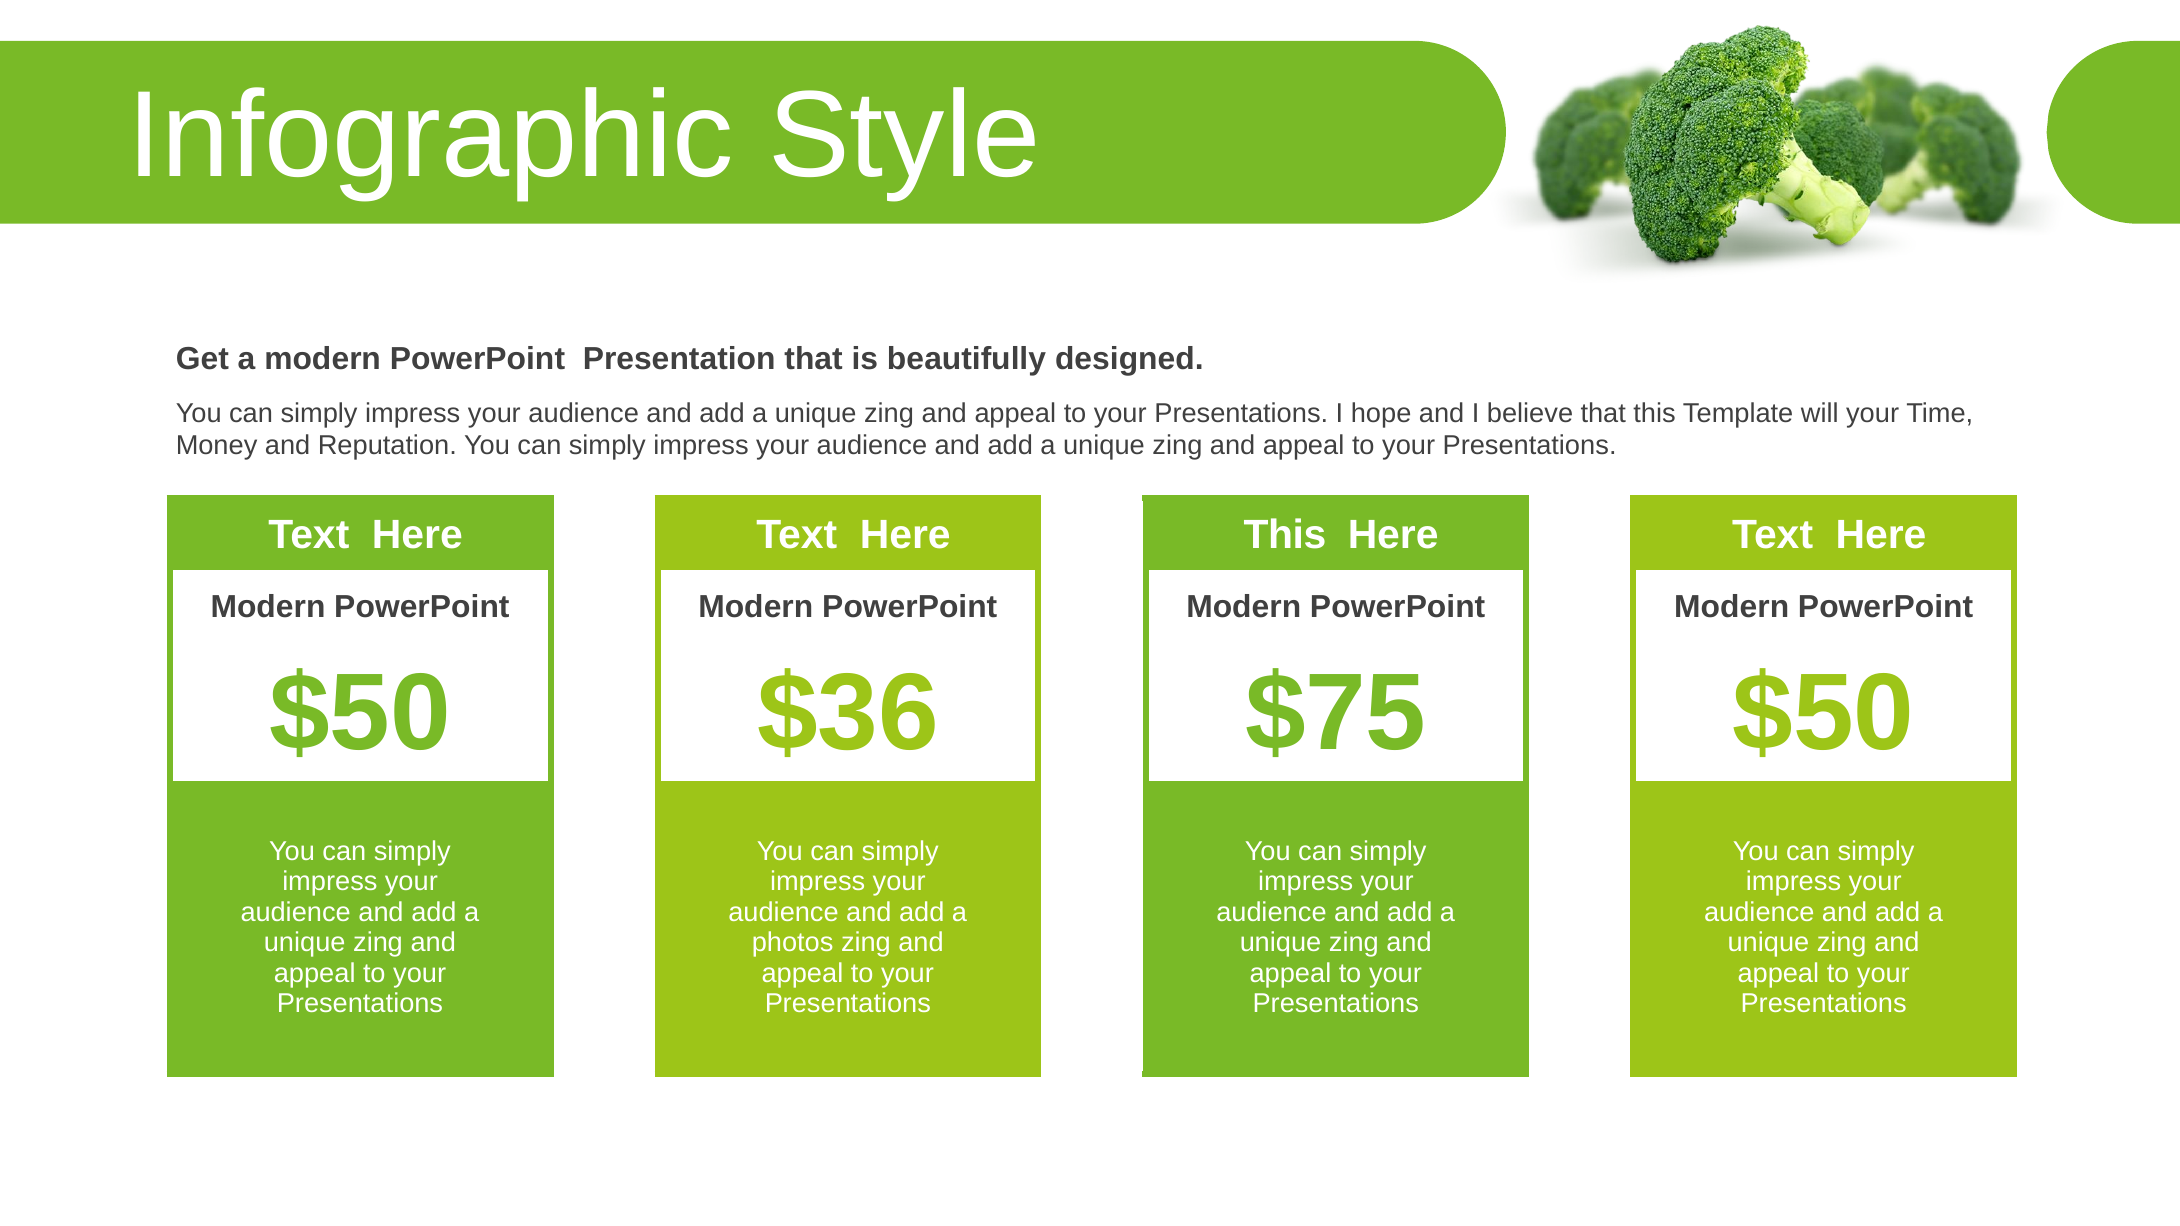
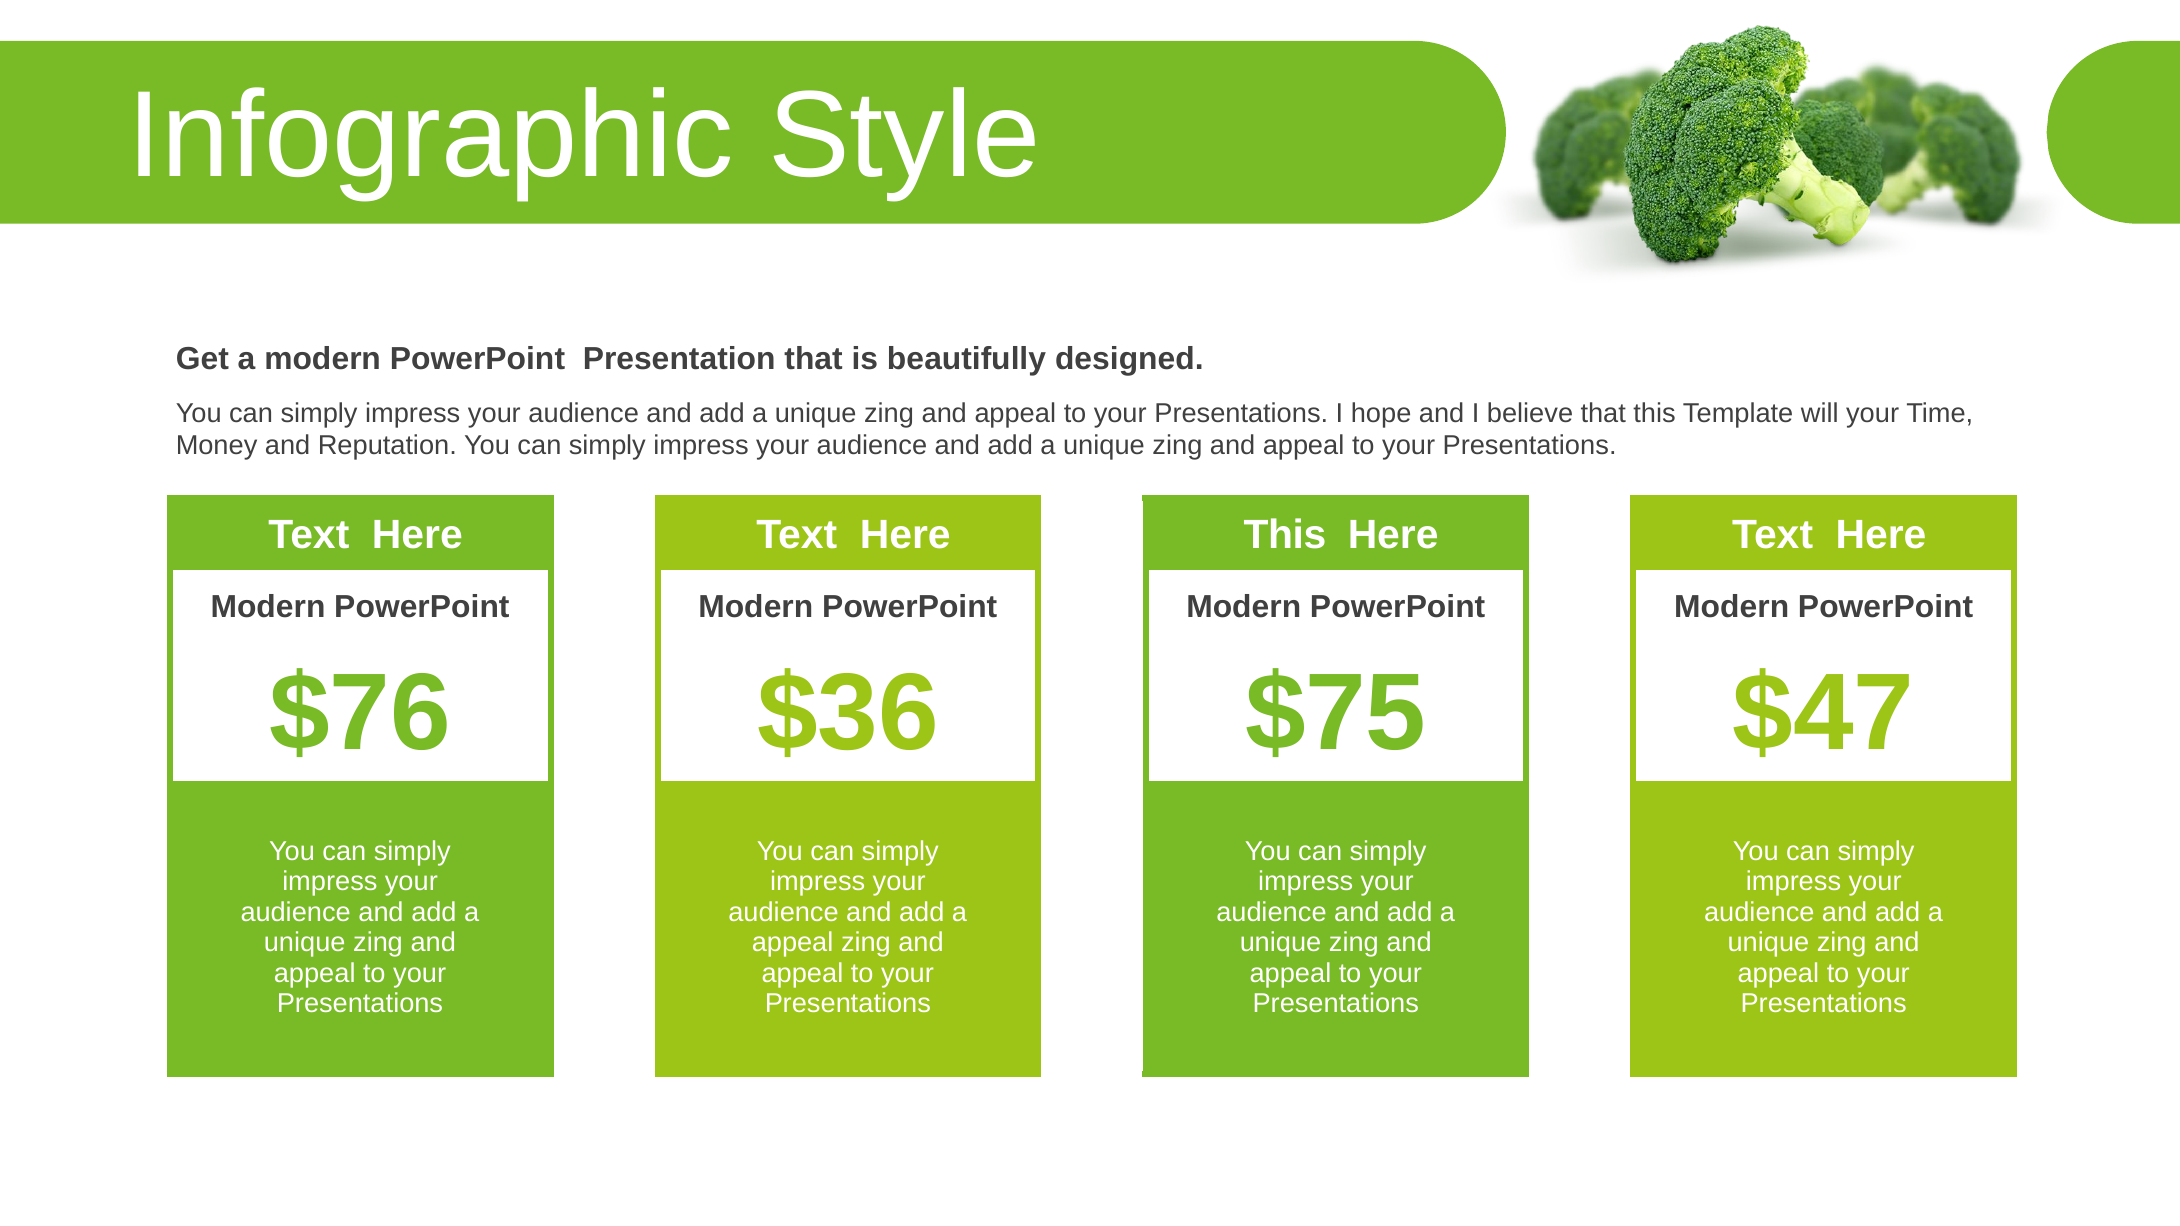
$50 at (360, 713): $50 -> $76
$50 at (1824, 713): $50 -> $47
photos at (793, 943): photos -> appeal
